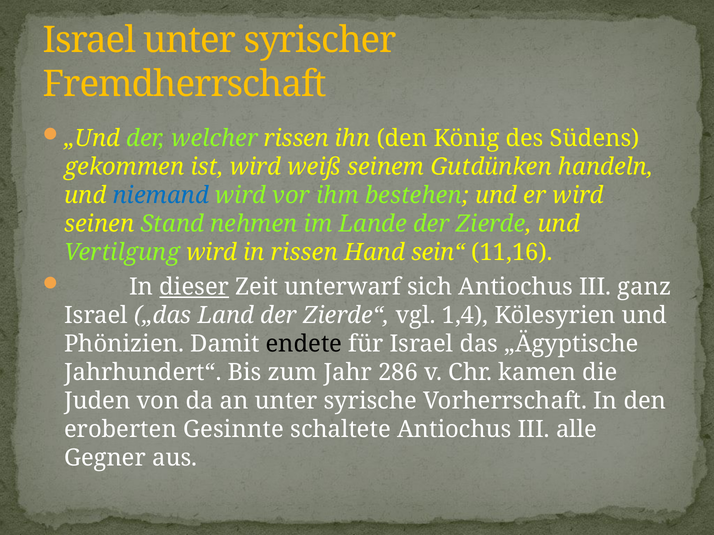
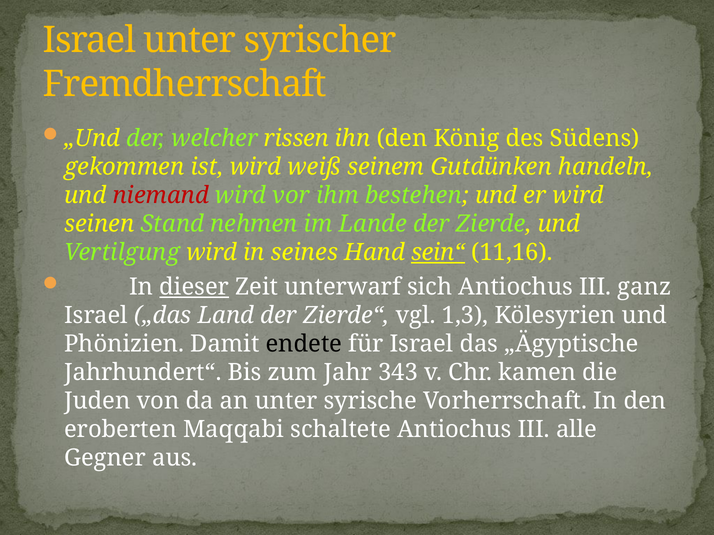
niemand colour: blue -> red
in rissen: rissen -> seines
sein“ underline: none -> present
1,4: 1,4 -> 1,3
286: 286 -> 343
Gesinnte: Gesinnte -> Maqqabi
